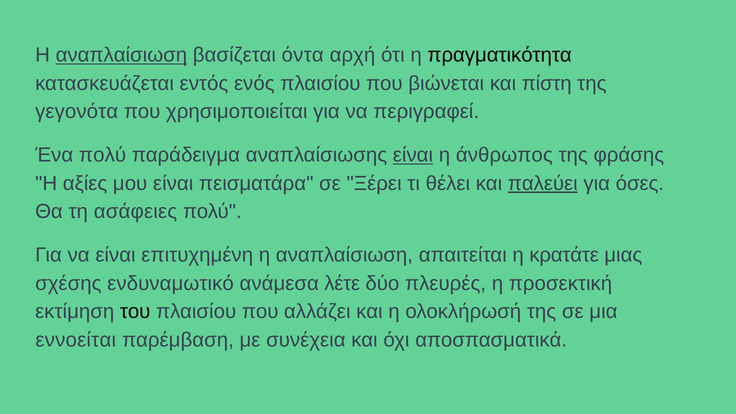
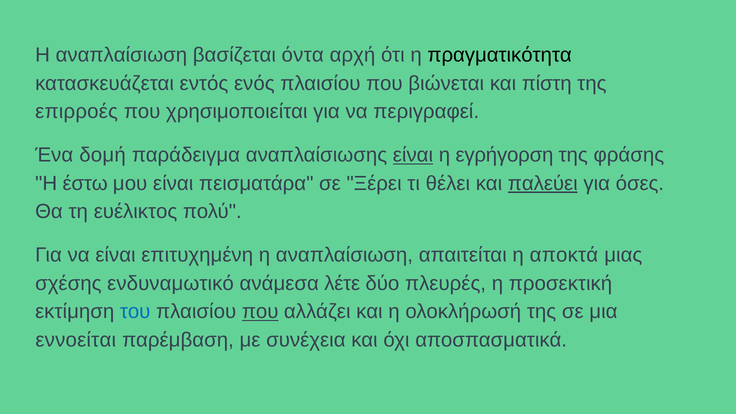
αναπλαίσιωση at (121, 55) underline: present -> none
γεγονότα: γεγονότα -> επιρροές
Ένα πολύ: πολύ -> δομή
άνθρωπος: άνθρωπος -> εγρήγορση
αξίες: αξίες -> έστω
ασάφειες: ασάφειες -> ευέλικτος
κρατάτε: κρατάτε -> αποκτά
του colour: black -> blue
που at (260, 312) underline: none -> present
